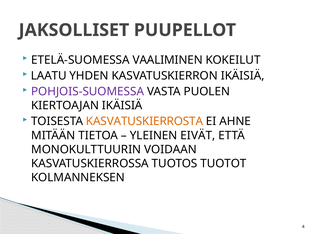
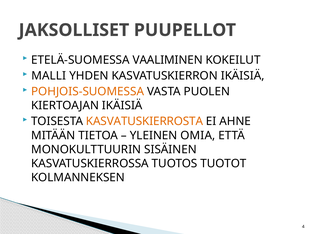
LAATU: LAATU -> MALLI
POHJOIS-SUOMESSA colour: purple -> orange
EIVÄT: EIVÄT -> OMIA
VOIDAAN: VOIDAAN -> SISÄINEN
